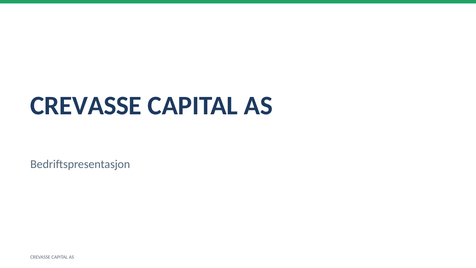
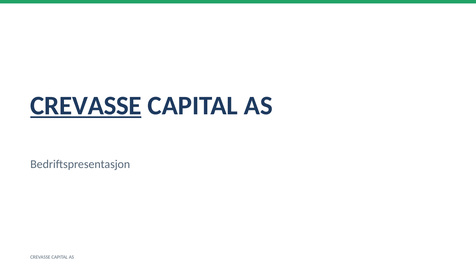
CREVASSE at (86, 106) underline: none -> present
